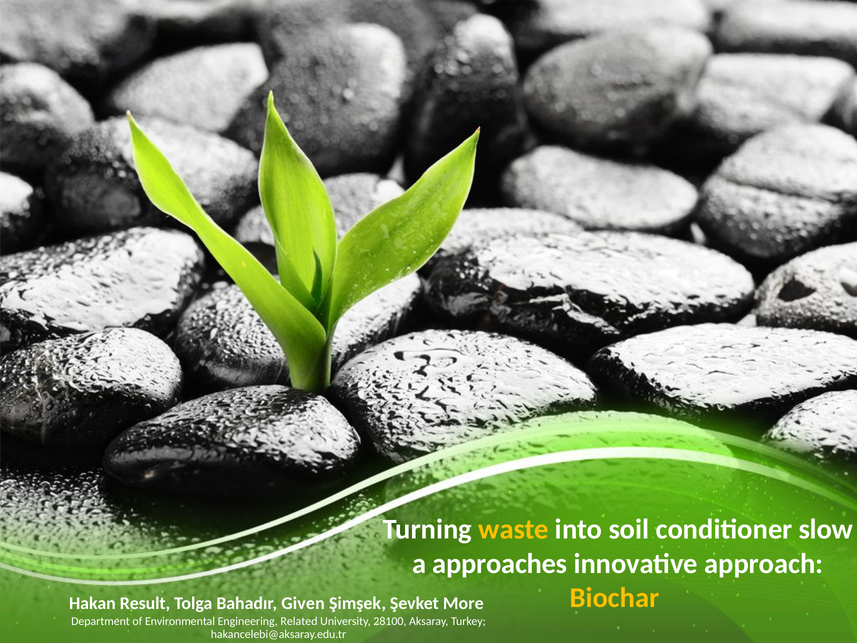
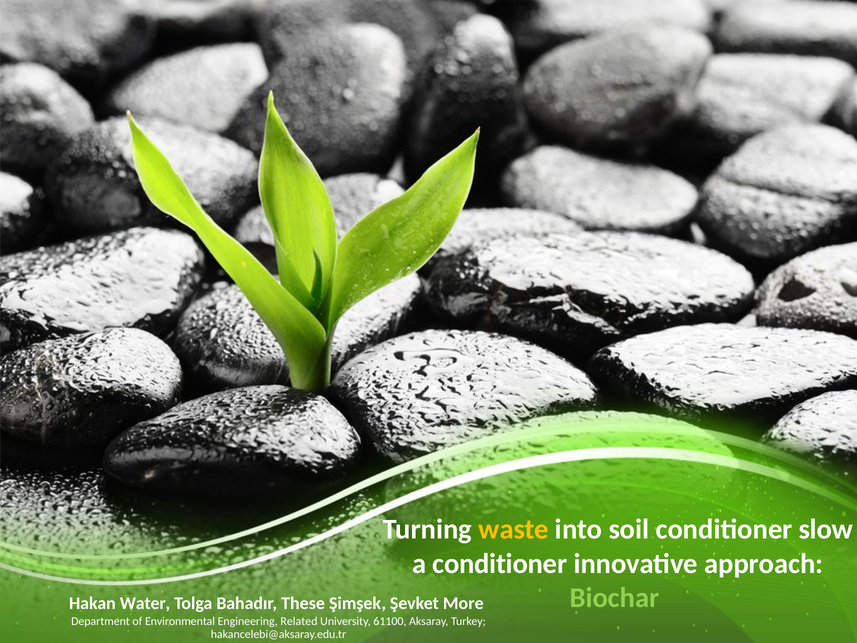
a approaches: approaches -> conditioner
Biochar colour: yellow -> light green
Result: Result -> Water
Given: Given -> These
28100: 28100 -> 61100
